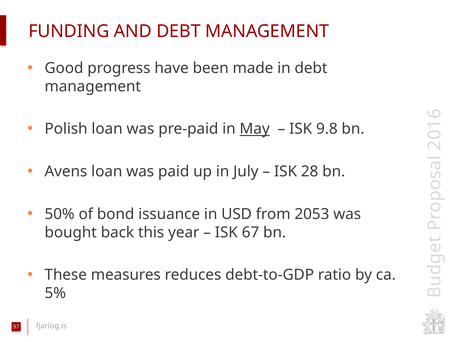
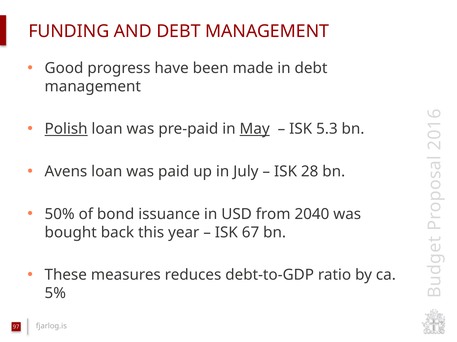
Polish underline: none -> present
9.8: 9.8 -> 5.3
2053: 2053 -> 2040
